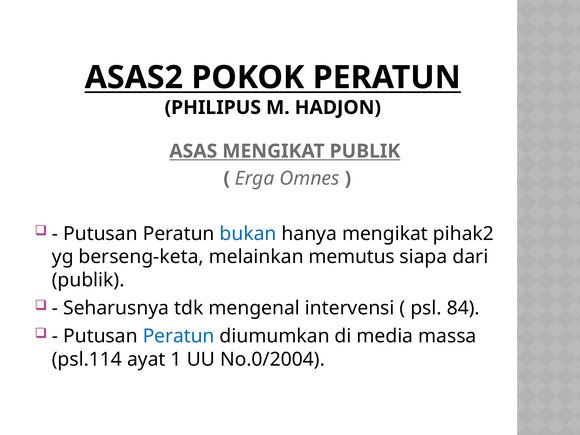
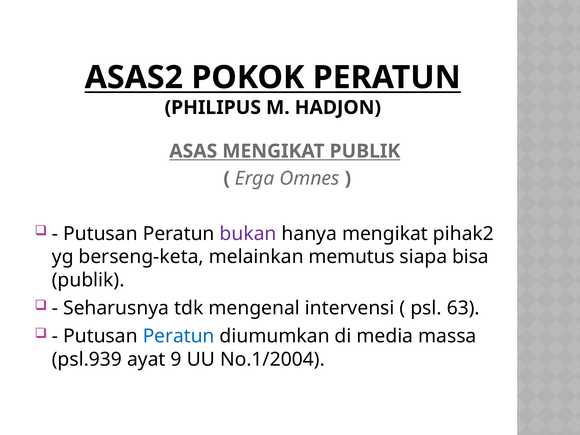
bukan colour: blue -> purple
dari: dari -> bisa
84: 84 -> 63
psl.114: psl.114 -> psl.939
1: 1 -> 9
No.0/2004: No.0/2004 -> No.1/2004
